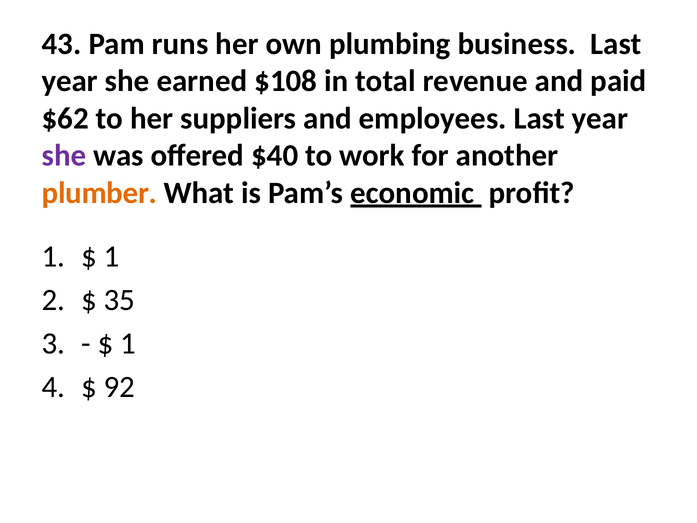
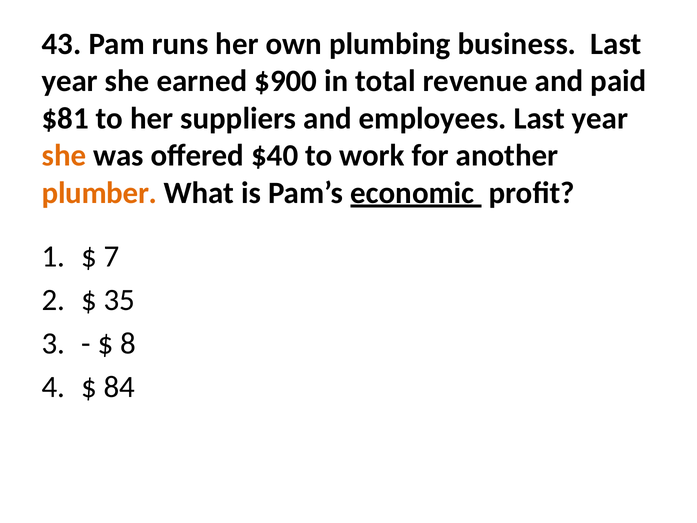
$108: $108 -> $900
$62: $62 -> $81
she at (64, 156) colour: purple -> orange
1 at (112, 257): 1 -> 7
1 at (128, 343): 1 -> 8
92: 92 -> 84
